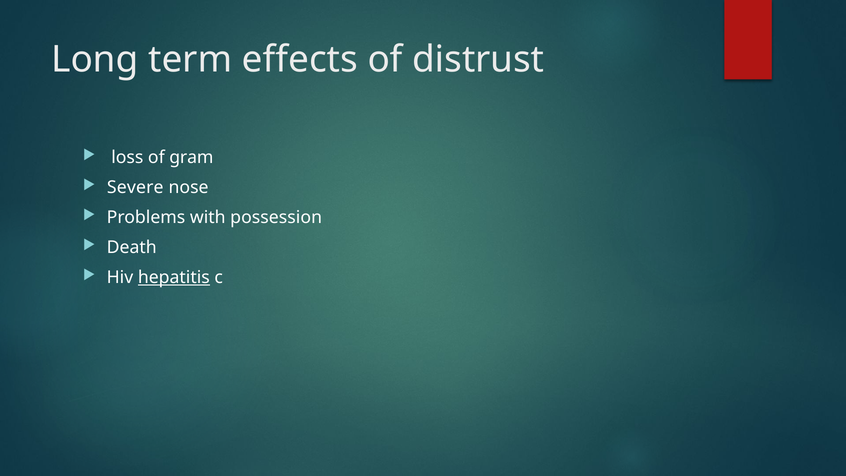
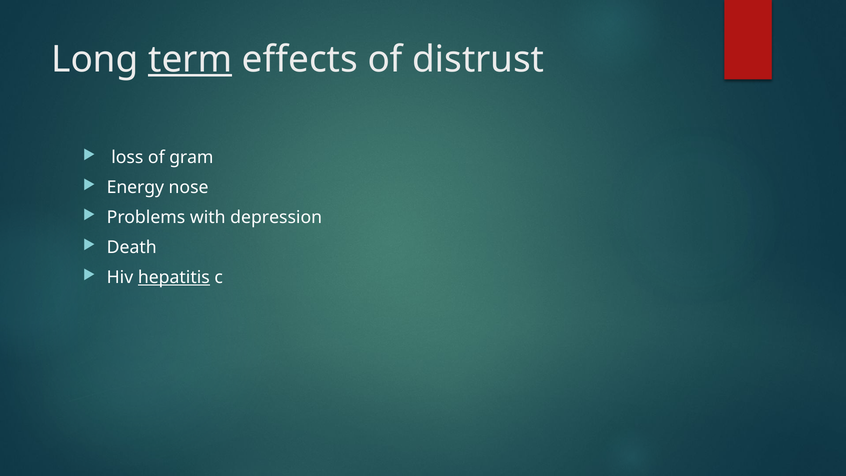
term underline: none -> present
Severe: Severe -> Energy
possession: possession -> depression
